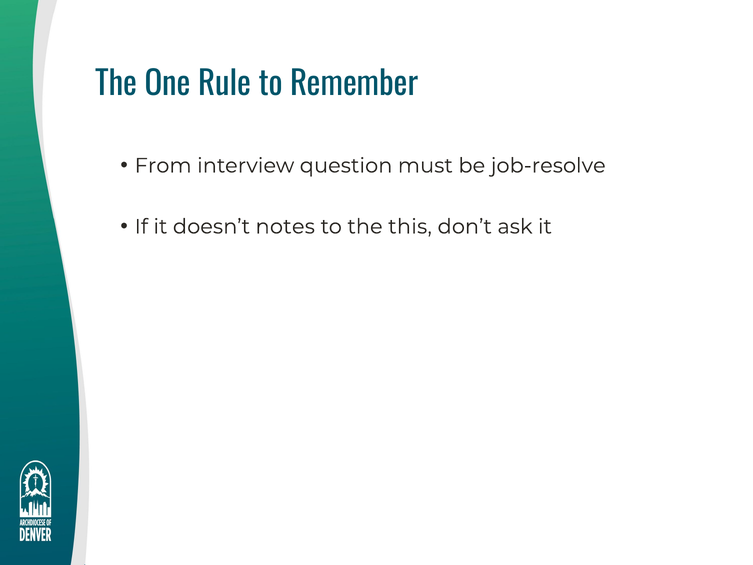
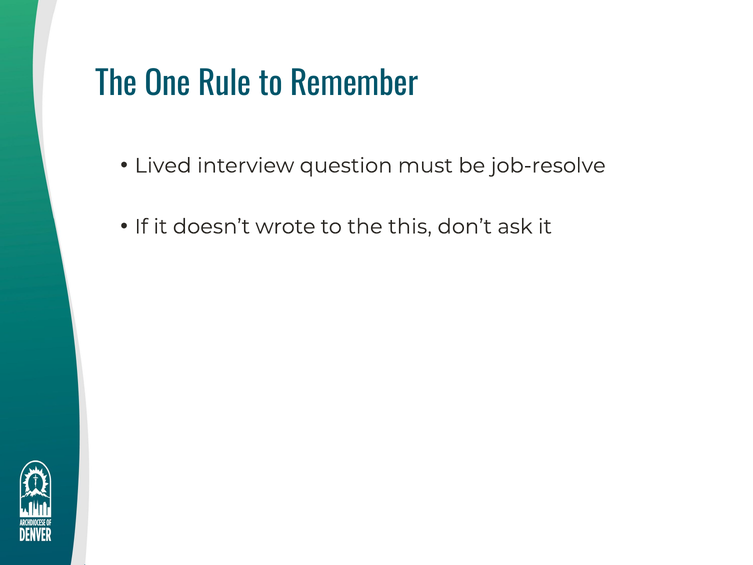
From: From -> Lived
notes: notes -> wrote
